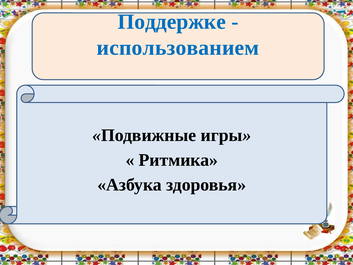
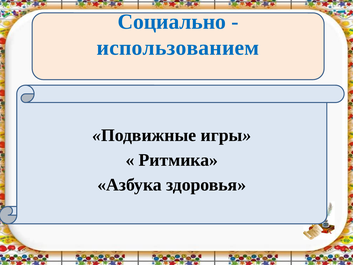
Поддержке: Поддержке -> Социально
